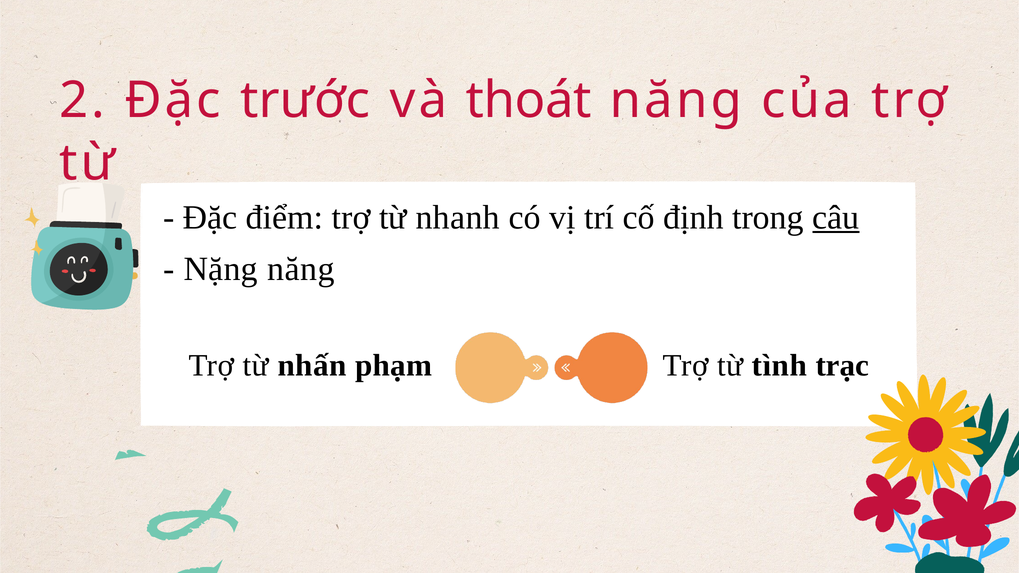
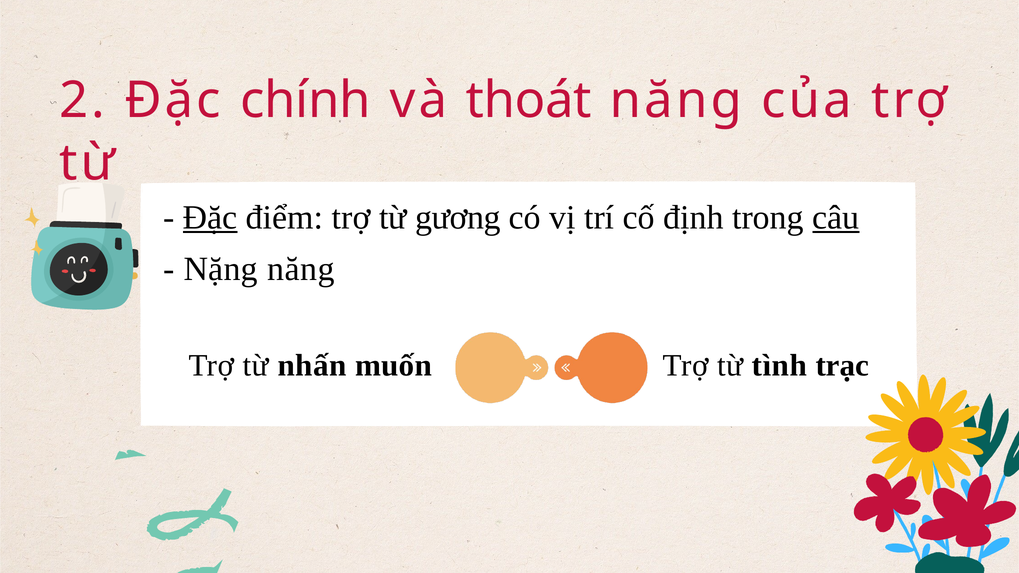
trước: trước -> chính
Đặc at (210, 217) underline: none -> present
nhanh: nhanh -> gương
phạm: phạm -> muốn
